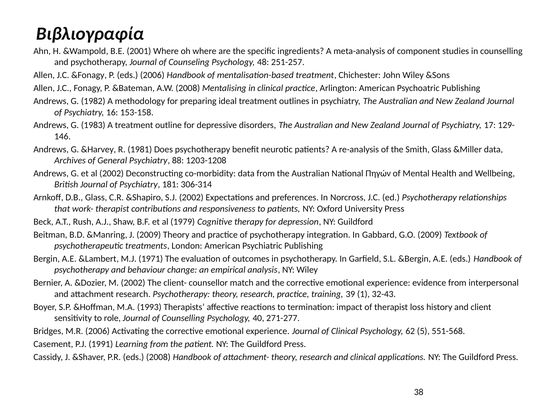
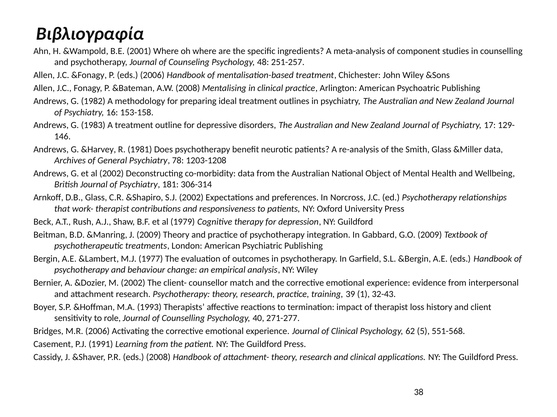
88: 88 -> 78
Πηγών: Πηγών -> Object
1971: 1971 -> 1977
